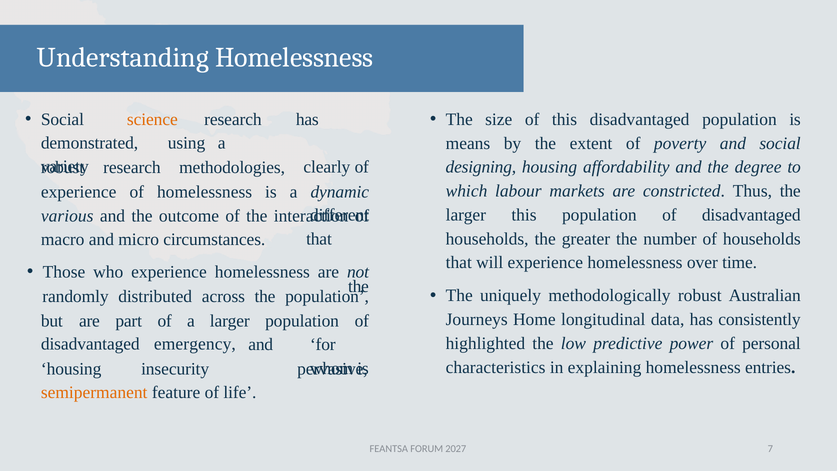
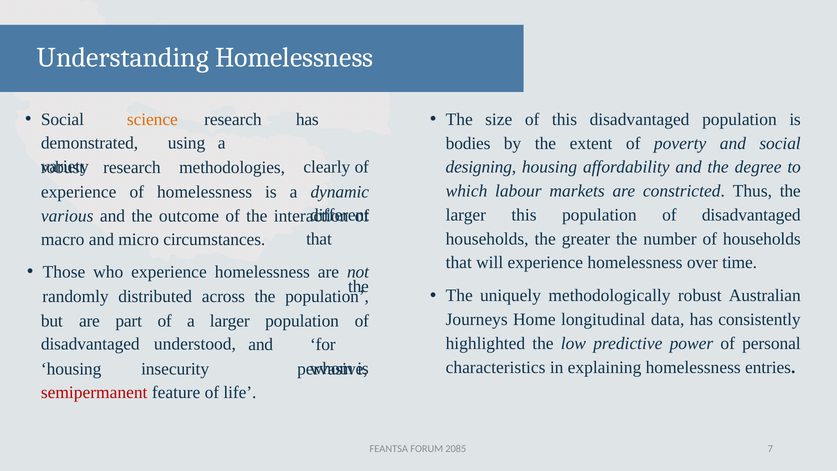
means: means -> bodies
emergency: emergency -> understood
semipermanent colour: orange -> red
2027: 2027 -> 2085
